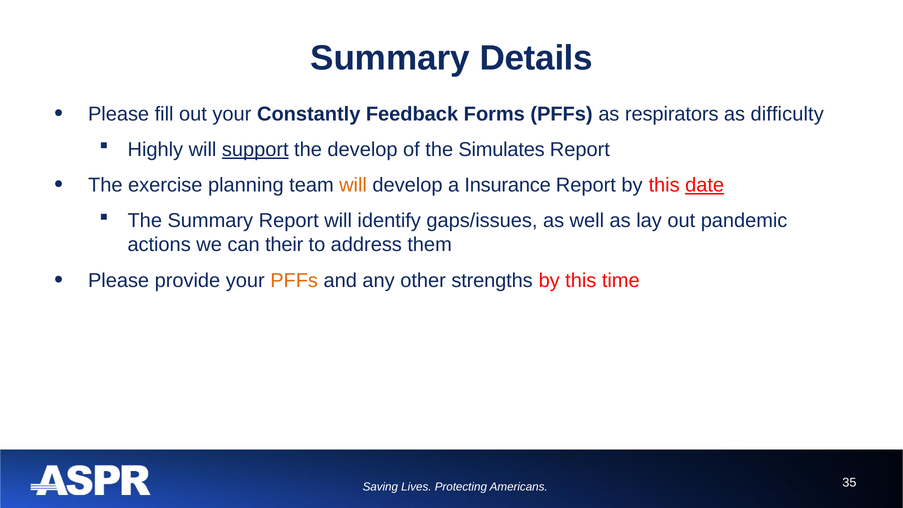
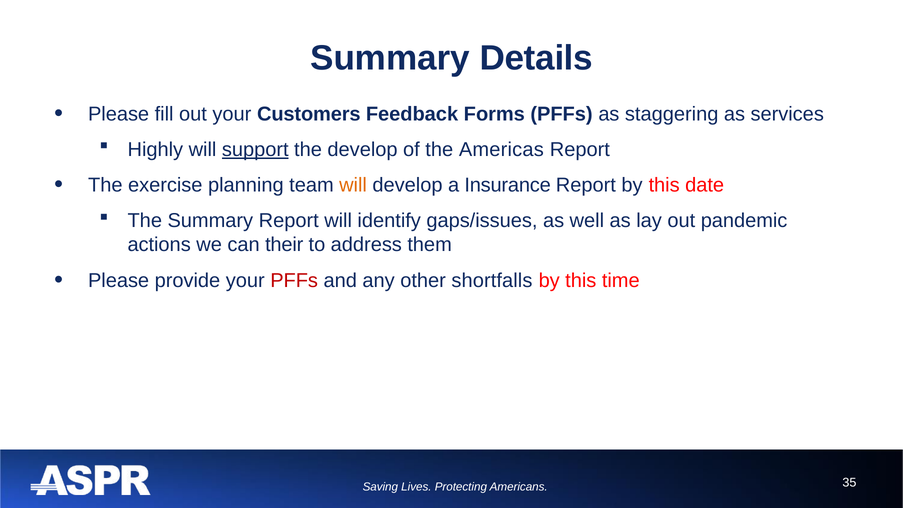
Constantly: Constantly -> Customers
respirators: respirators -> staggering
difficulty: difficulty -> services
Simulates: Simulates -> Americas
date underline: present -> none
PFFs at (294, 280) colour: orange -> red
strengths: strengths -> shortfalls
